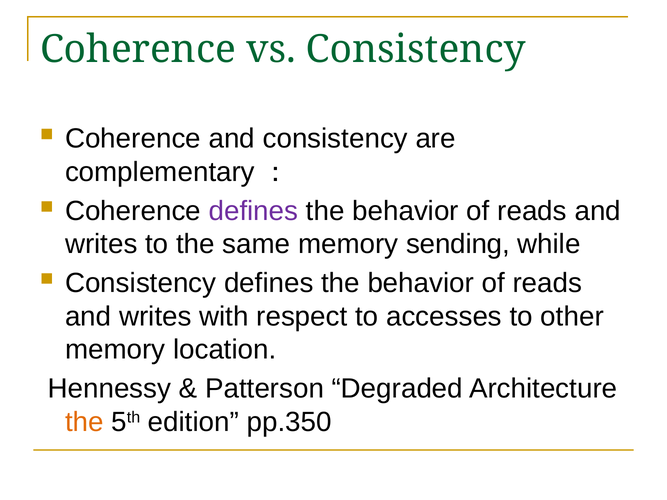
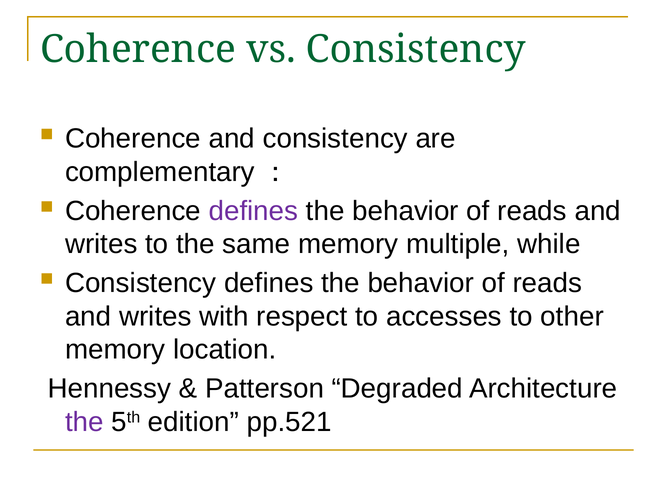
sending: sending -> multiple
the at (84, 422) colour: orange -> purple
pp.350: pp.350 -> pp.521
